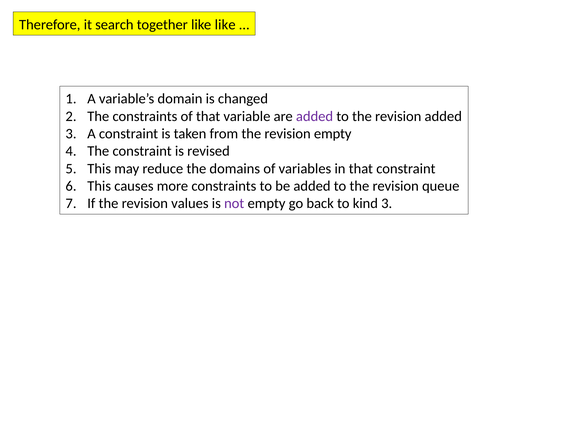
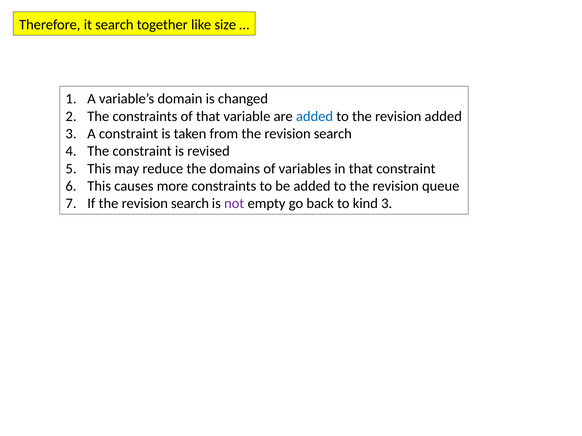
like like: like -> size
added at (315, 116) colour: purple -> blue
from the revision empty: empty -> search
If the revision values: values -> search
